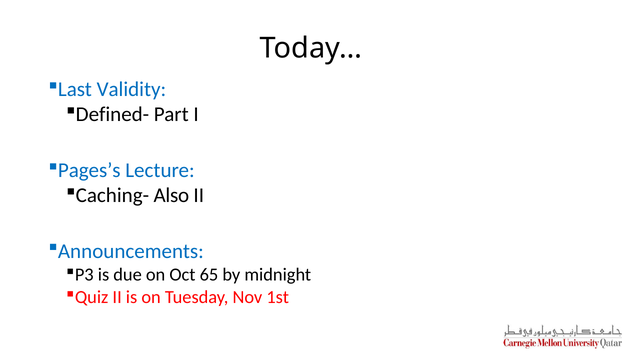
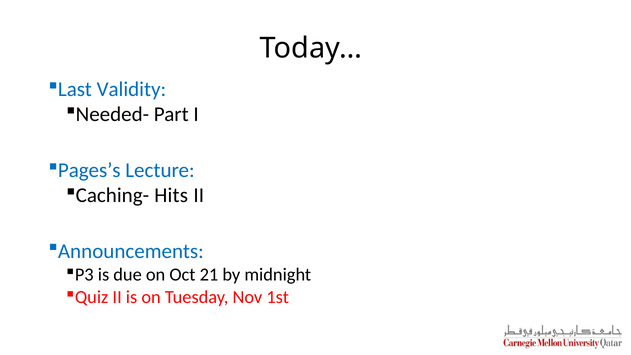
Defined-: Defined- -> Needed-
Also: Also -> Hits
65: 65 -> 21
